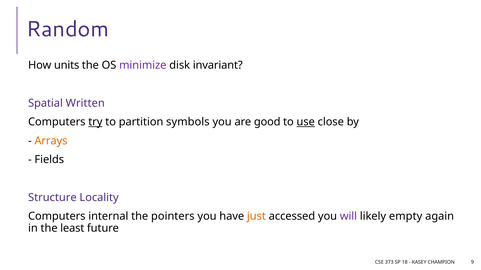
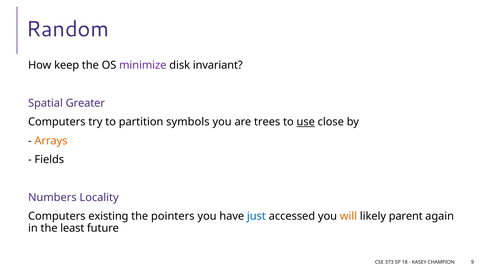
units: units -> keep
Written: Written -> Greater
try underline: present -> none
good: good -> trees
Structure: Structure -> Numbers
internal: internal -> existing
just colour: orange -> blue
will colour: purple -> orange
empty: empty -> parent
